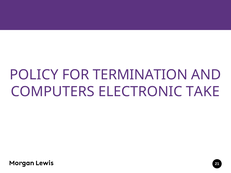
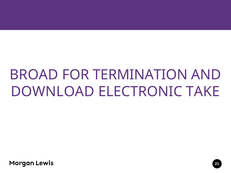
POLICY: POLICY -> BROAD
COMPUTERS: COMPUTERS -> DOWNLOAD
